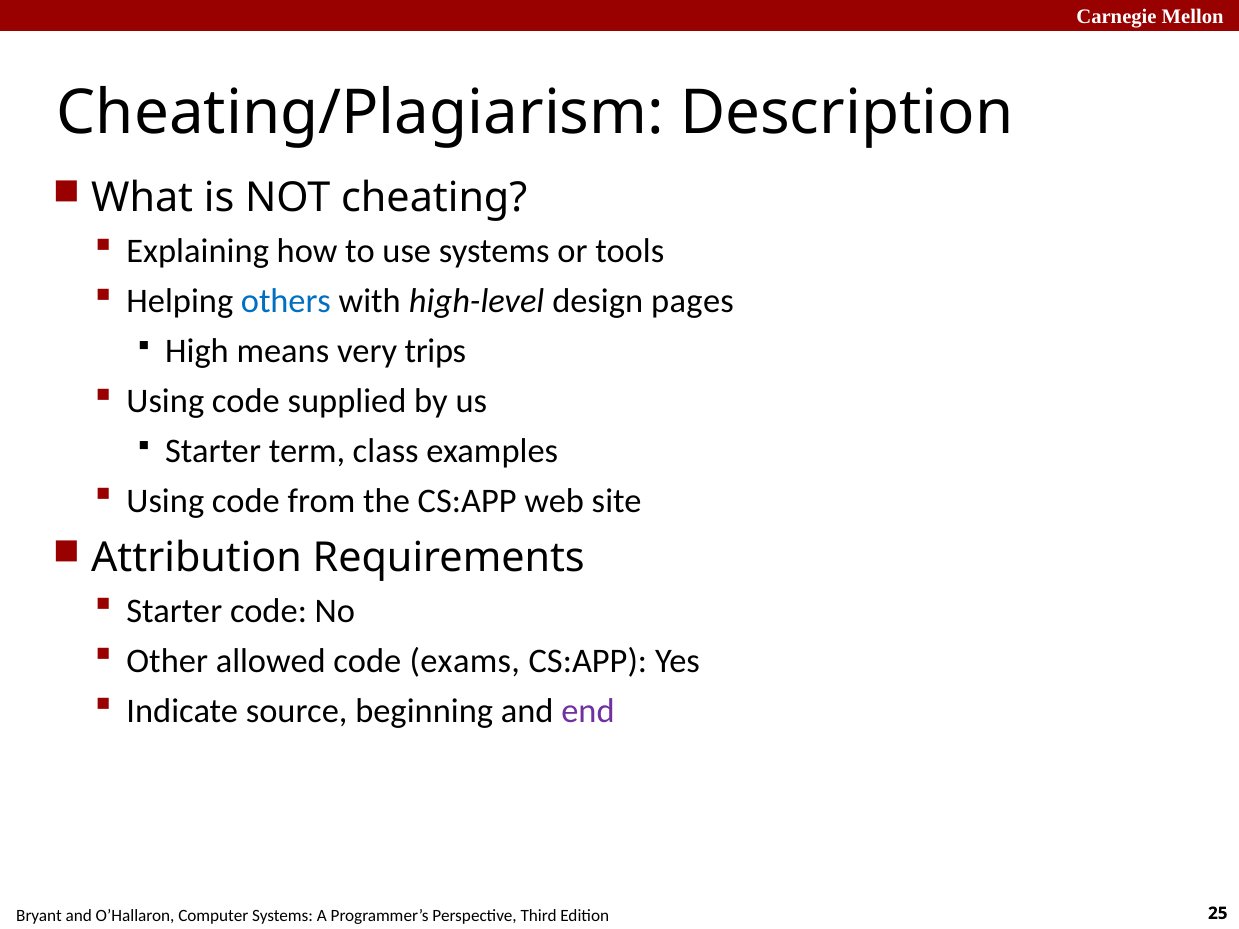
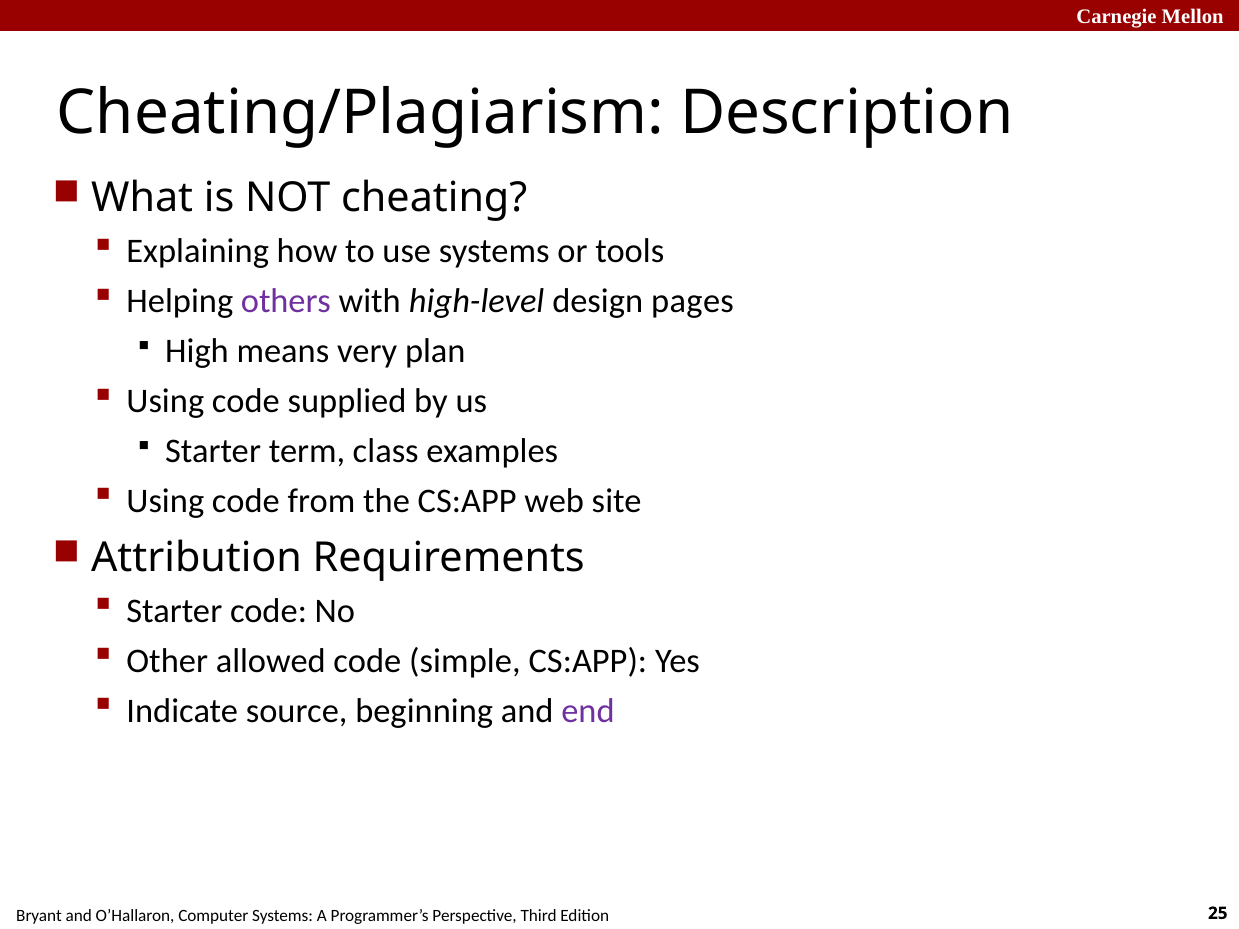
others colour: blue -> purple
trips: trips -> plan
exams: exams -> simple
